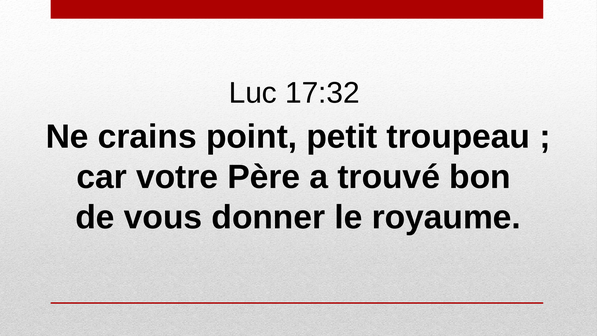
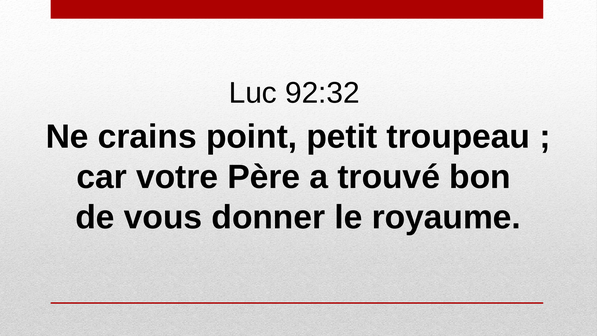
17:32: 17:32 -> 92:32
